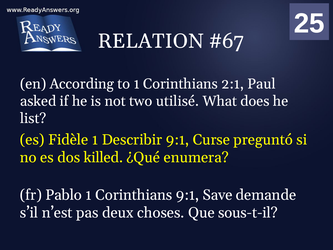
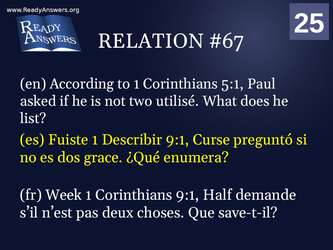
2:1: 2:1 -> 5:1
Fidèle: Fidèle -> Fuiste
killed: killed -> grace
Pablo: Pablo -> Week
Save: Save -> Half
sous-t-il: sous-t-il -> save-t-il
